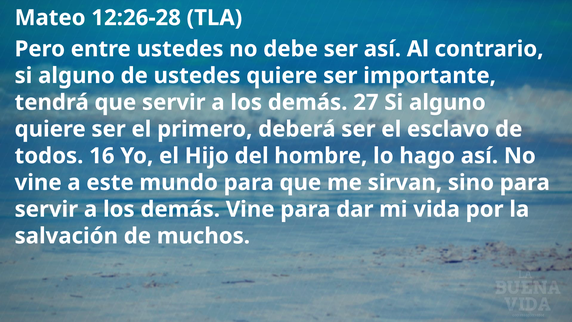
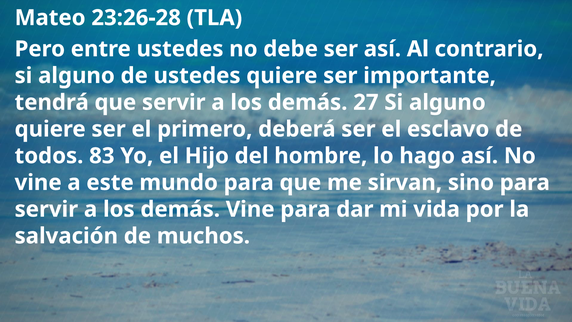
12:26-28: 12:26-28 -> 23:26-28
16: 16 -> 83
